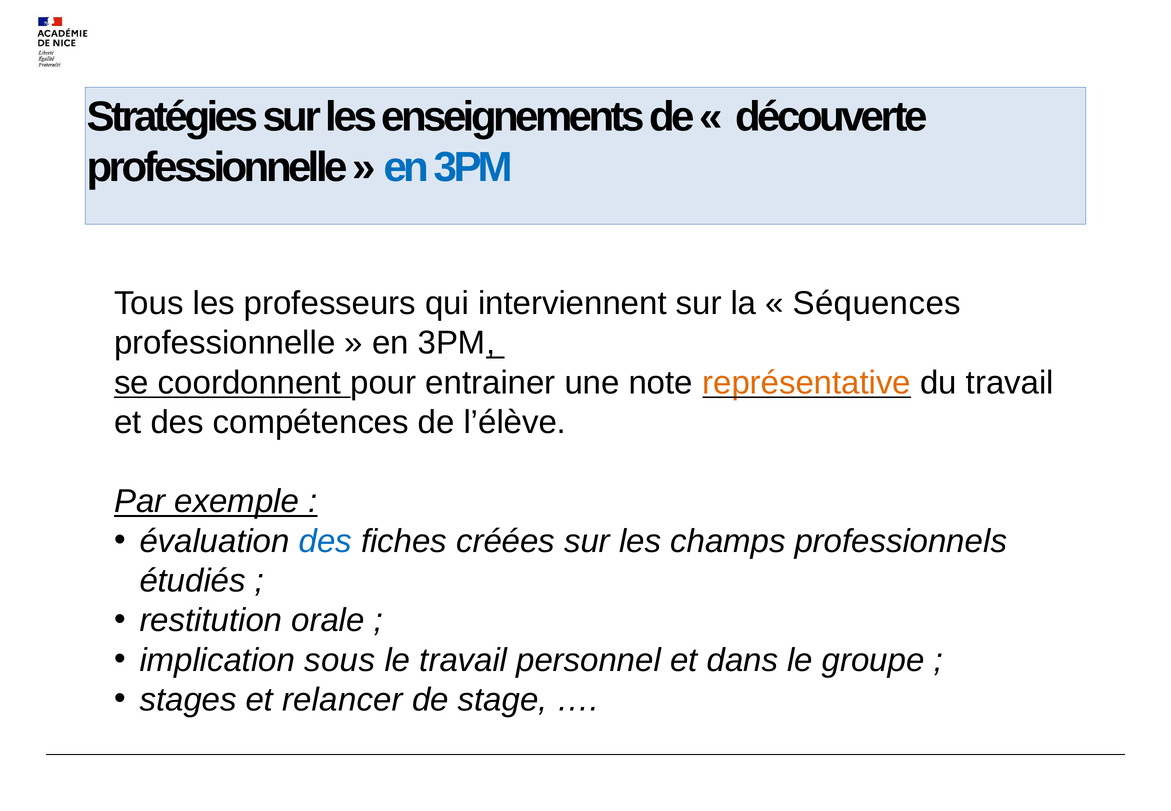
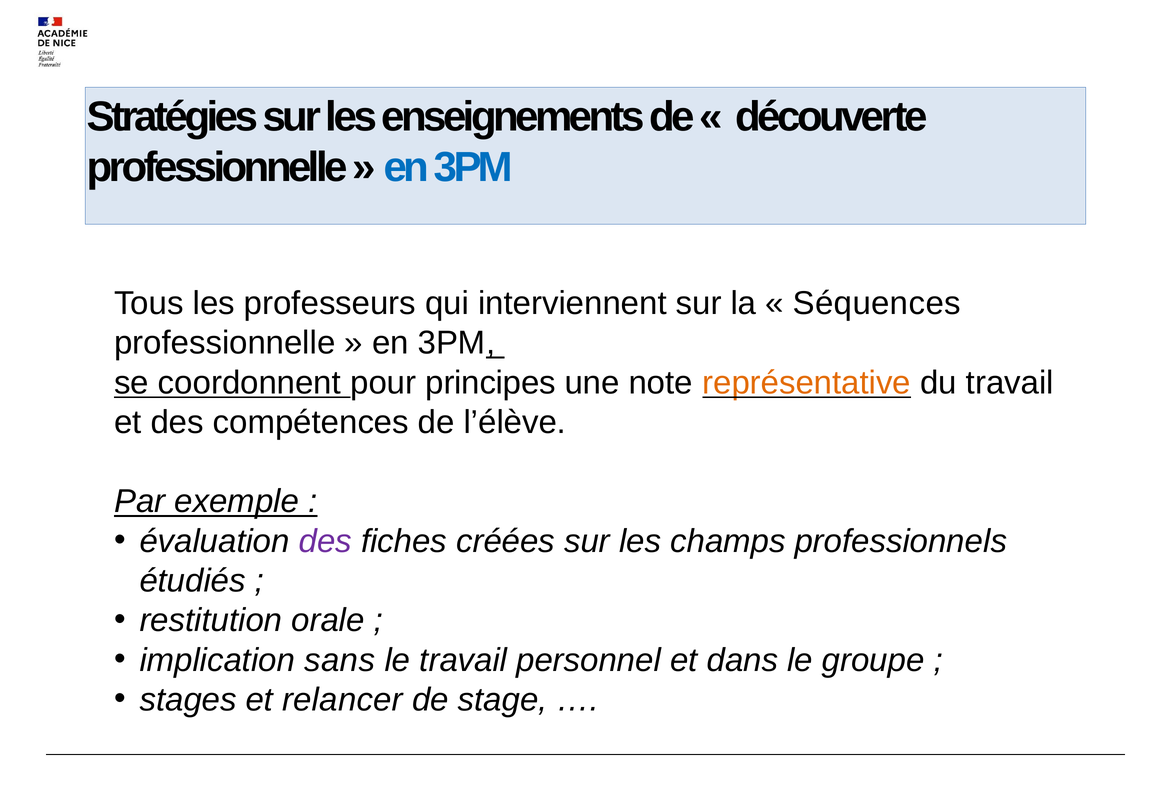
entrainer: entrainer -> principes
des at (325, 541) colour: blue -> purple
sous: sous -> sans
